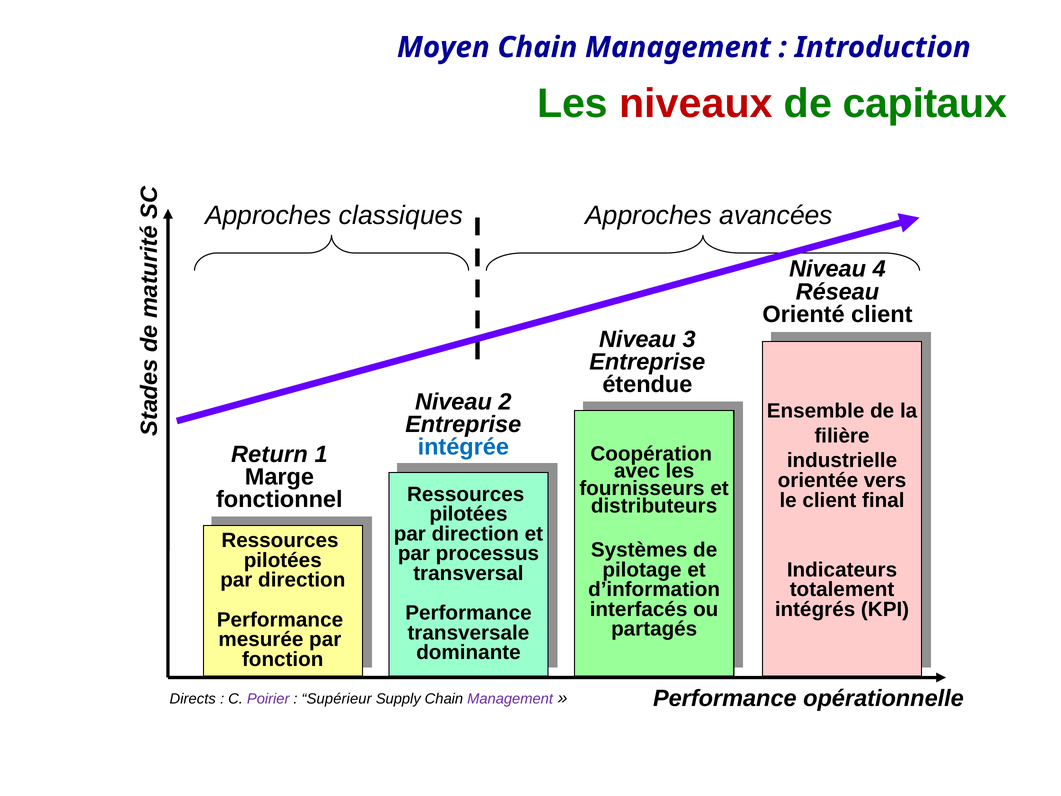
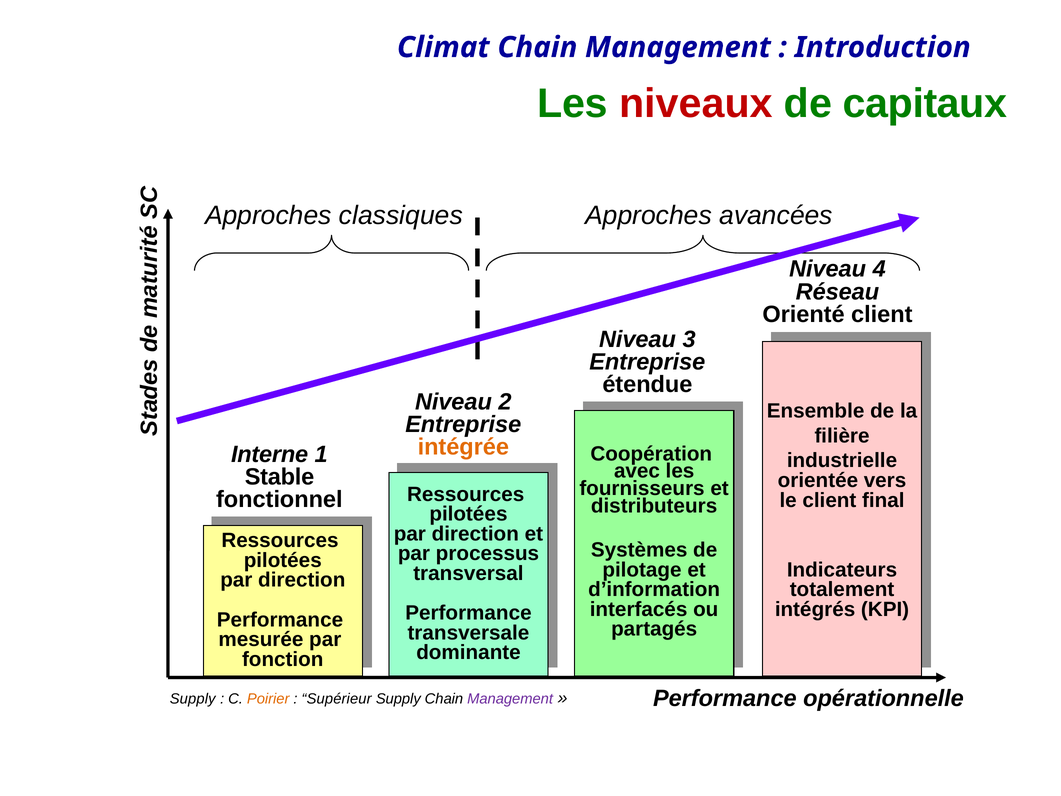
Moyen: Moyen -> Climat
intégrée colour: blue -> orange
Return: Return -> Interne
Marge: Marge -> Stable
Directs at (193, 699): Directs -> Supply
Poirier colour: purple -> orange
